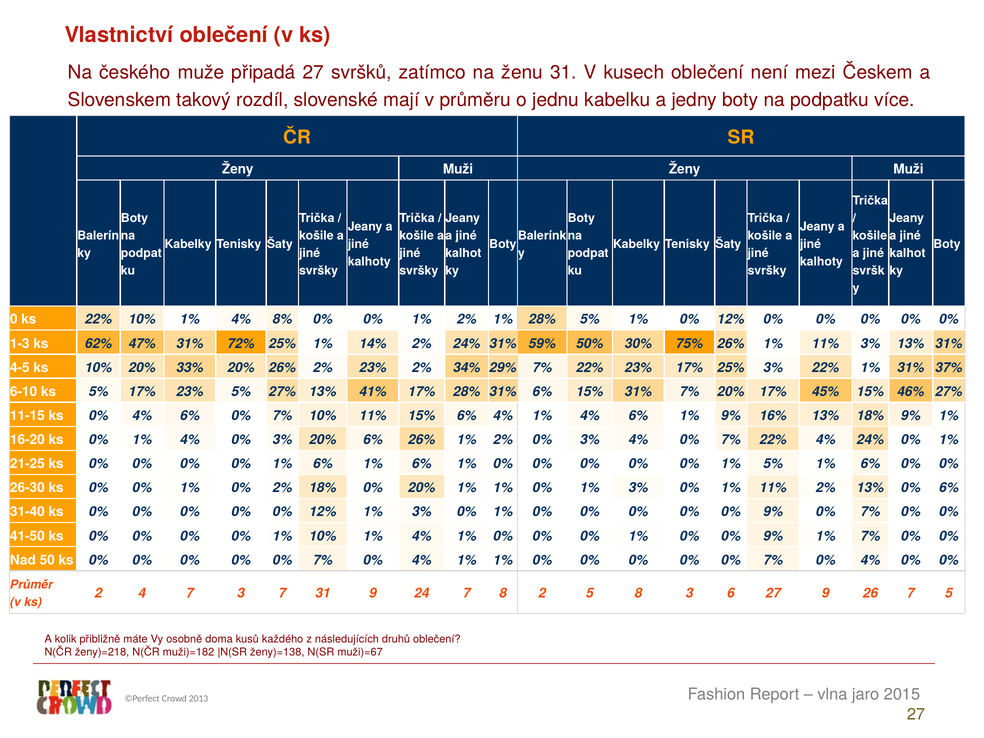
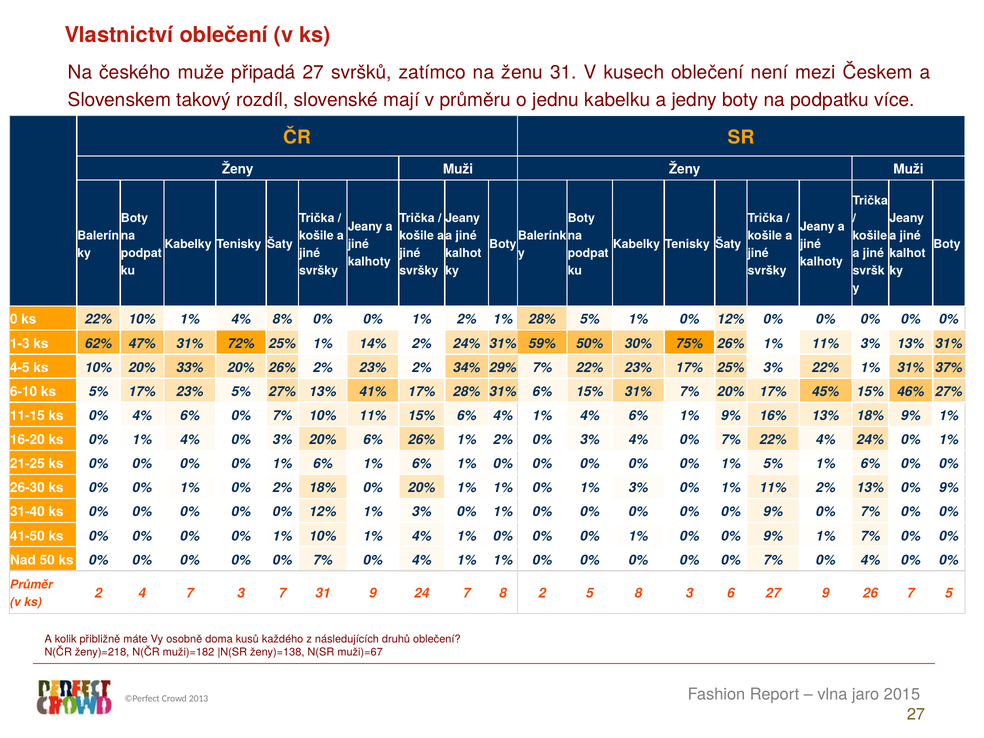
13% 0% 6%: 6% -> 9%
